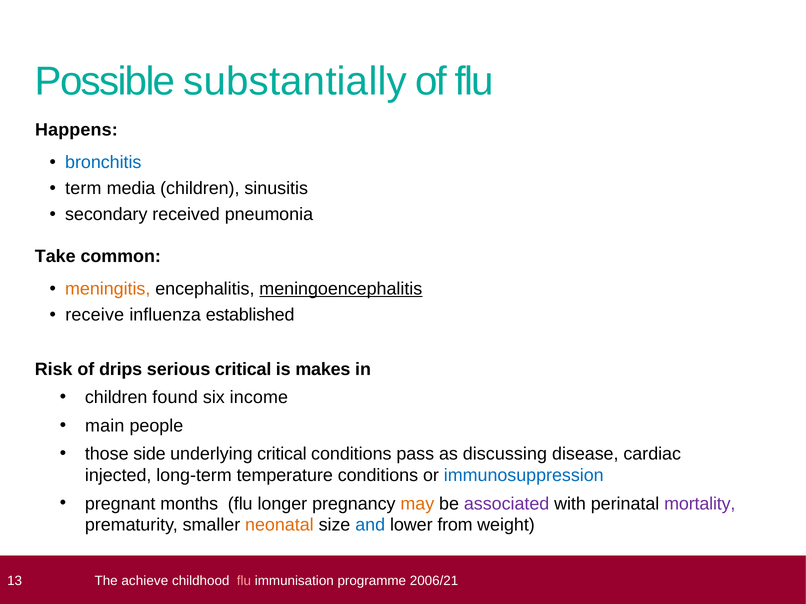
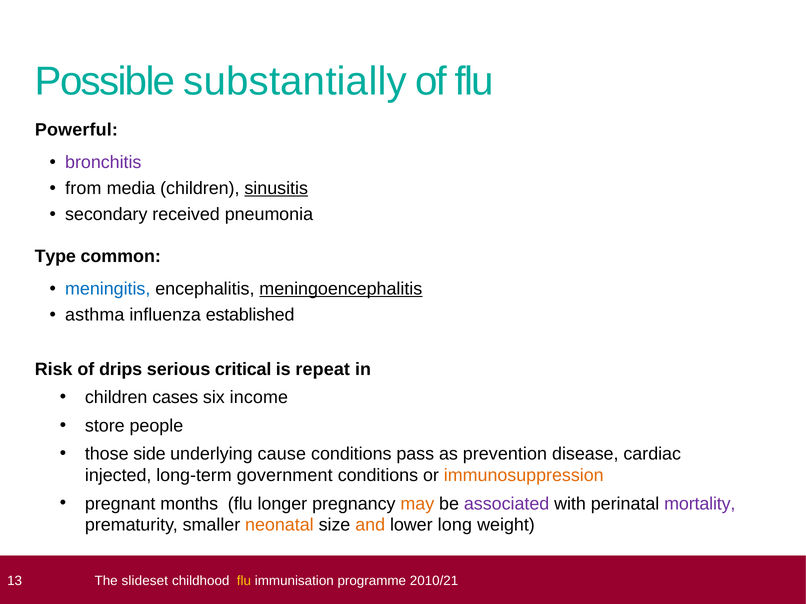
Happens: Happens -> Powerful
bronchitis colour: blue -> purple
term: term -> from
sinusitis underline: none -> present
Take: Take -> Type
meningitis colour: orange -> blue
receive: receive -> asthma
makes: makes -> repeat
found: found -> cases
main: main -> store
underlying critical: critical -> cause
discussing: discussing -> prevention
temperature: temperature -> government
immunosuppression colour: blue -> orange
and colour: blue -> orange
from: from -> long
achieve: achieve -> slideset
flu at (244, 581) colour: pink -> yellow
2006/21: 2006/21 -> 2010/21
